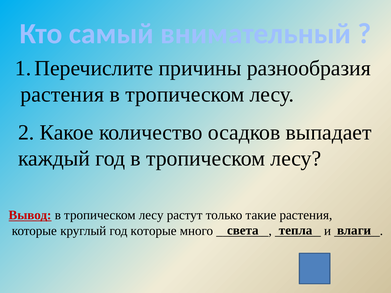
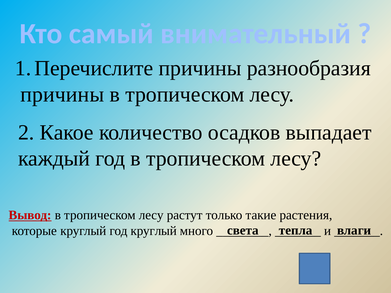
растения at (62, 94): растения -> причины
год которые: которые -> круглый
